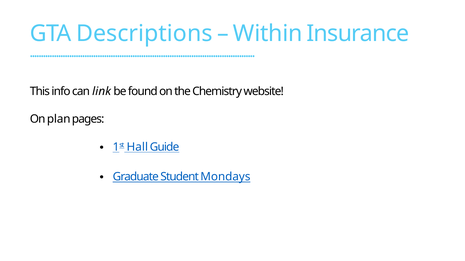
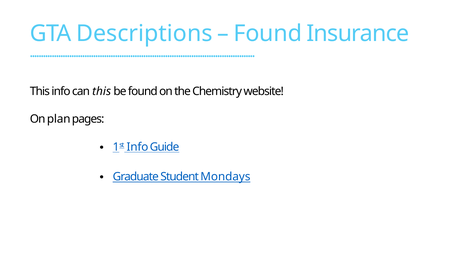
Within at (268, 34): Within -> Found
can link: link -> this
1st Hall: Hall -> Info
